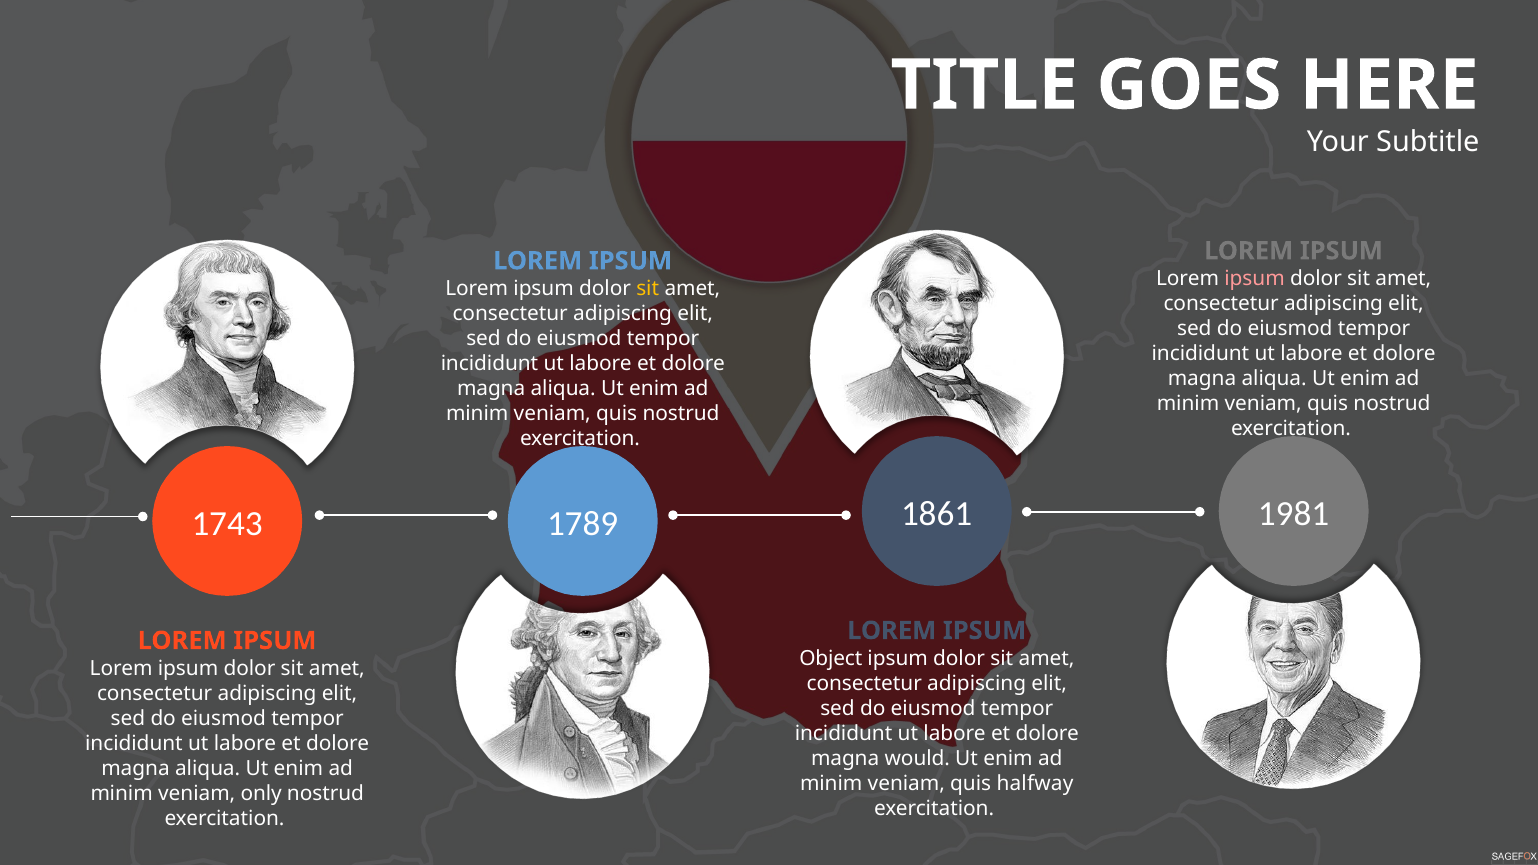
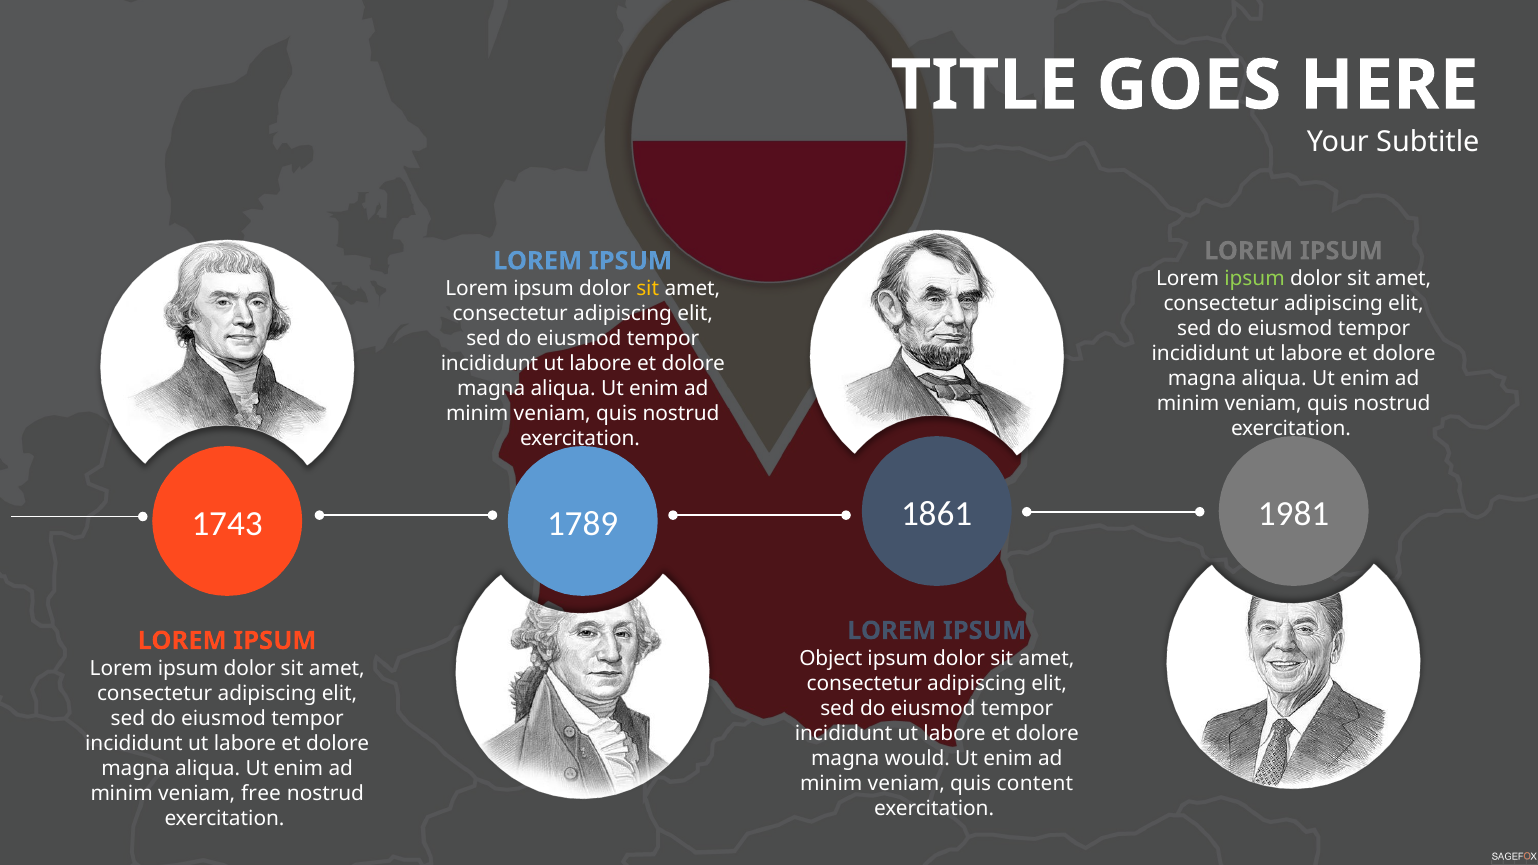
ipsum at (1255, 279) colour: pink -> light green
halfway: halfway -> content
only: only -> free
